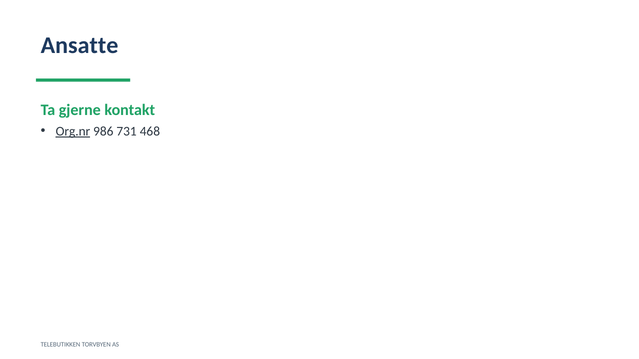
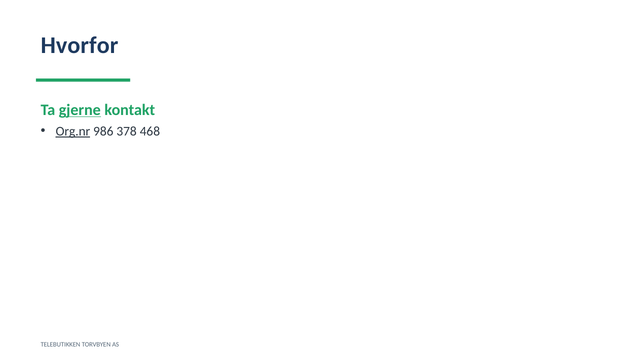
Ansatte: Ansatte -> Hvorfor
gjerne underline: none -> present
731: 731 -> 378
